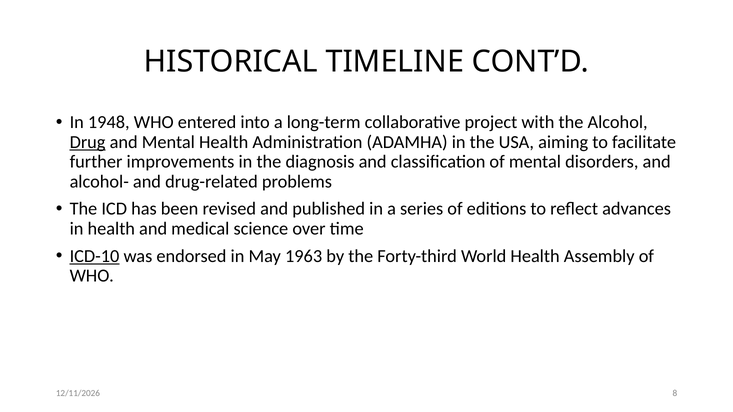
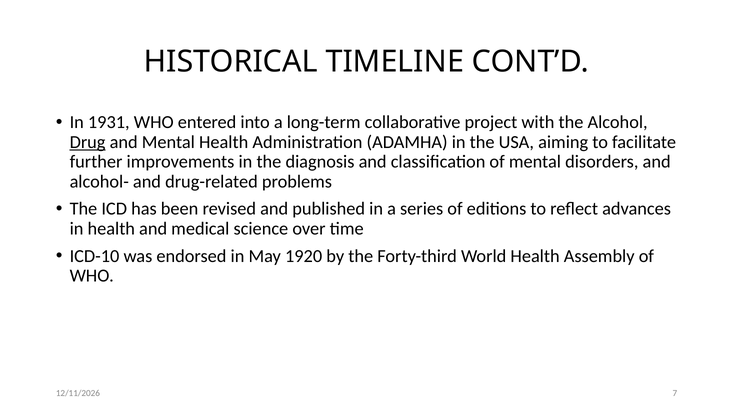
1948: 1948 -> 1931
ICD-10 underline: present -> none
1963: 1963 -> 1920
8: 8 -> 7
